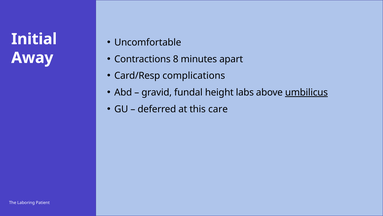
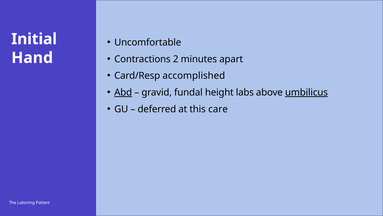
8: 8 -> 2
Away: Away -> Hand
complications: complications -> accomplished
Abd underline: none -> present
